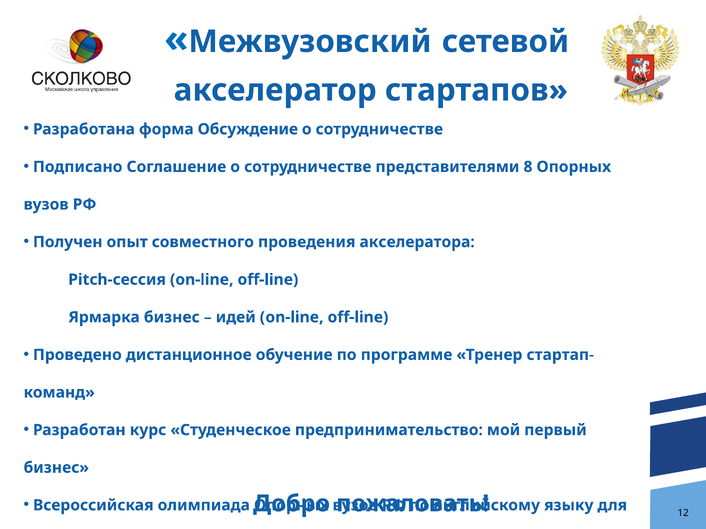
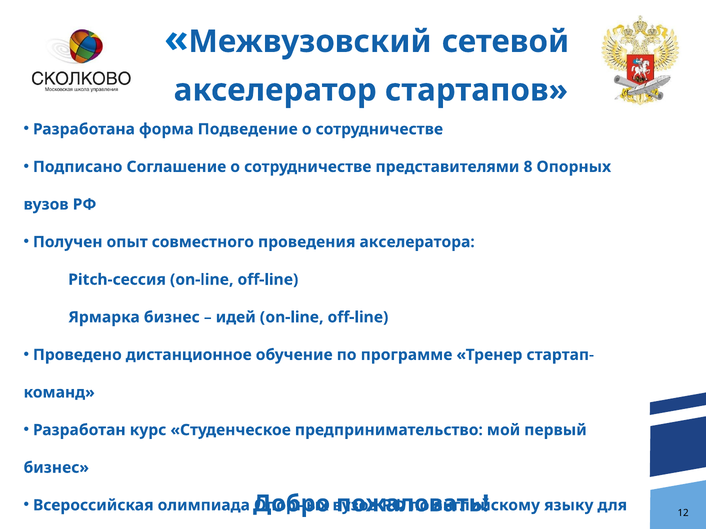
Обсуждение: Обсуждение -> Подведение
